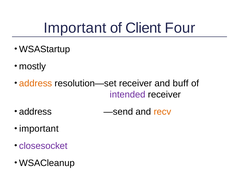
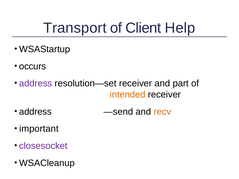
Important at (75, 28): Important -> Transport
Four: Four -> Help
mostly: mostly -> occurs
address at (36, 84) colour: orange -> purple
buff: buff -> part
intended colour: purple -> orange
